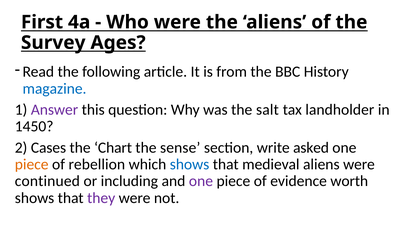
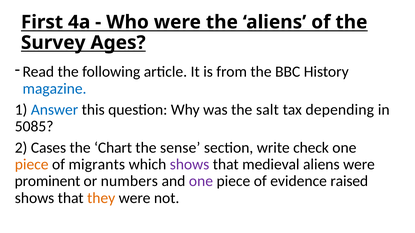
Answer colour: purple -> blue
landholder: landholder -> depending
1450: 1450 -> 5085
asked: asked -> check
rebellion: rebellion -> migrants
shows at (190, 165) colour: blue -> purple
continued: continued -> prominent
including: including -> numbers
worth: worth -> raised
they colour: purple -> orange
